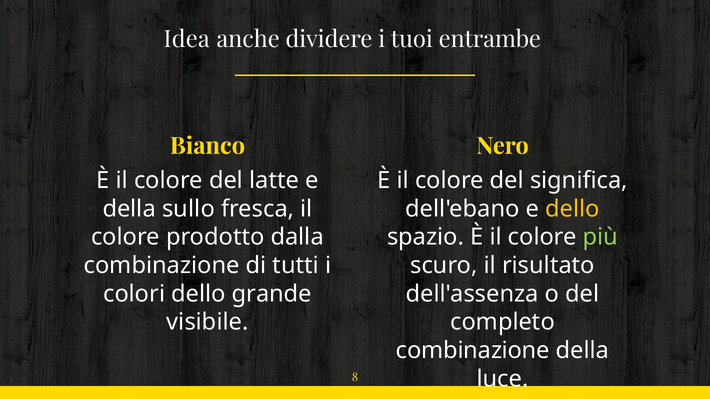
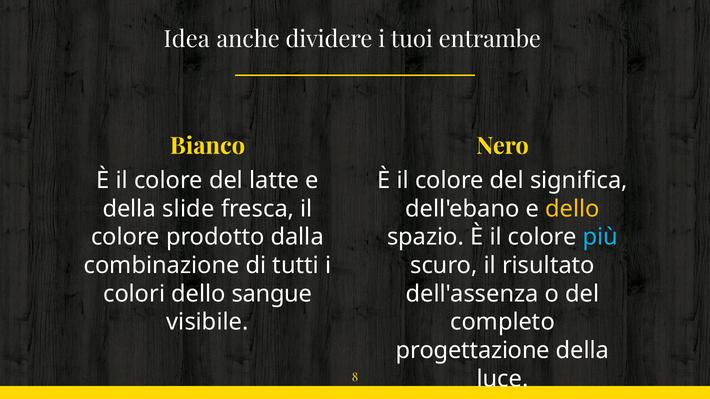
sullo: sullo -> slide
più colour: light green -> light blue
grande: grande -> sangue
combinazione at (473, 351): combinazione -> progettazione
